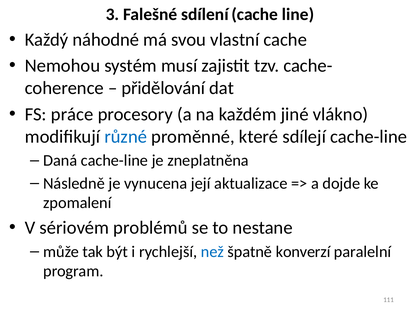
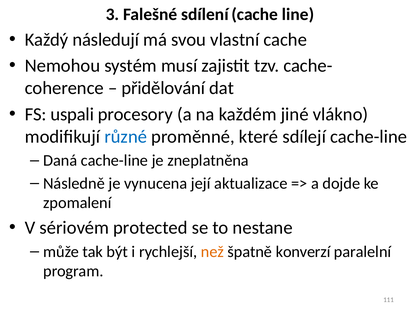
náhodné: náhodné -> následují
práce: práce -> uspali
problémů: problémů -> protected
než colour: blue -> orange
